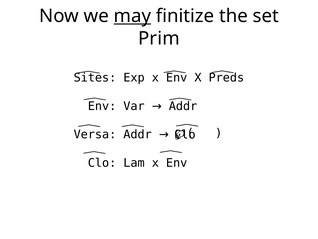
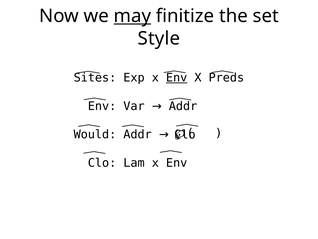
Prim: Prim -> Style
Env at (177, 78) underline: none -> present
Versa: Versa -> Would
